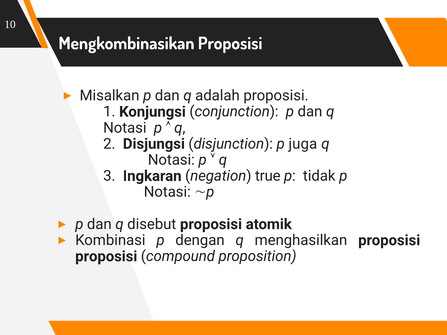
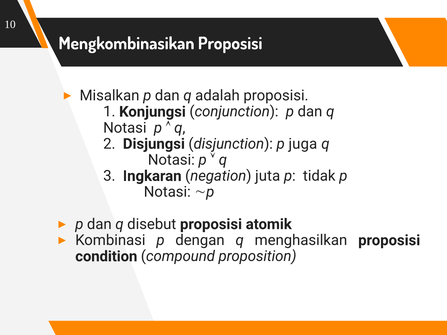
true: true -> juta
proposisi at (106, 257): proposisi -> condition
